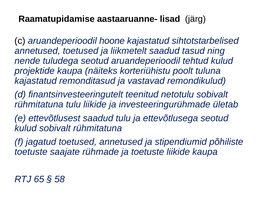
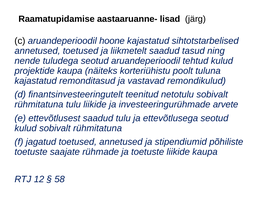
ületab: ületab -> arvete
65: 65 -> 12
